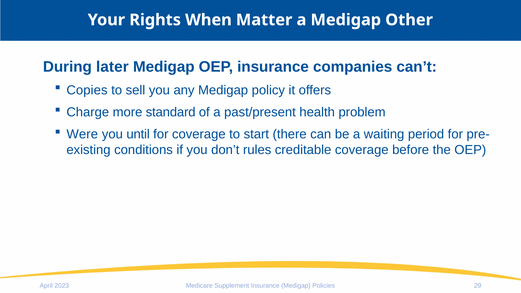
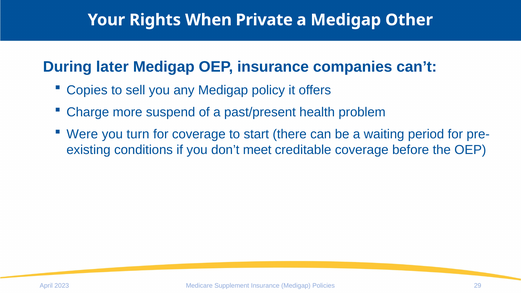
Matter: Matter -> Private
standard: standard -> suspend
until: until -> turn
rules: rules -> meet
